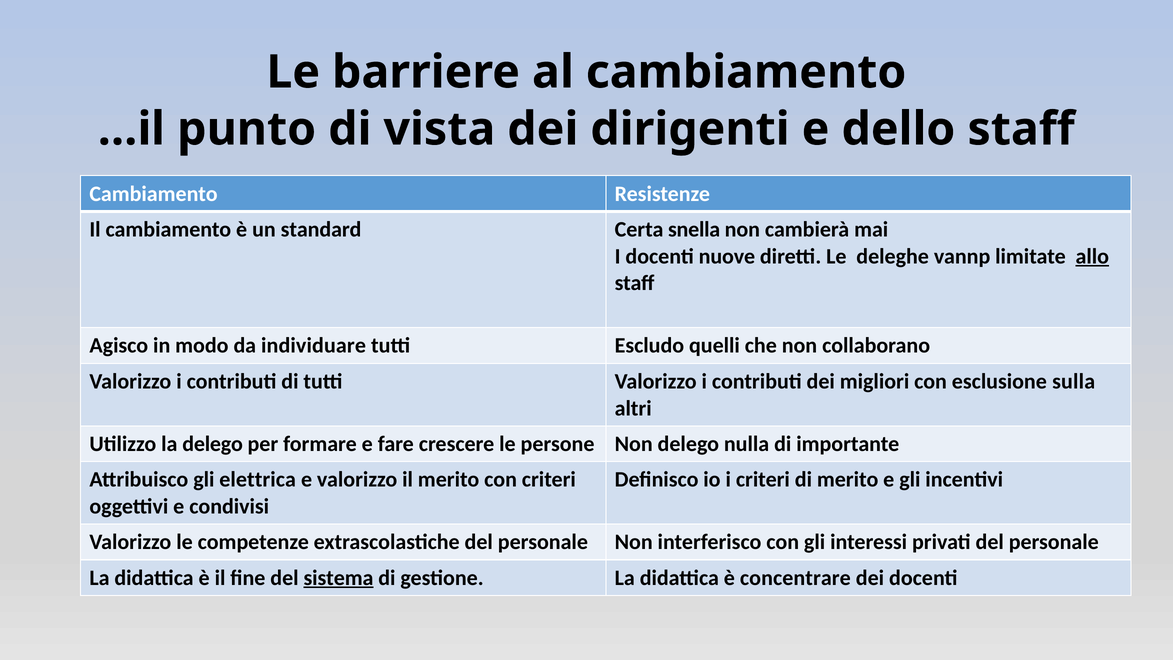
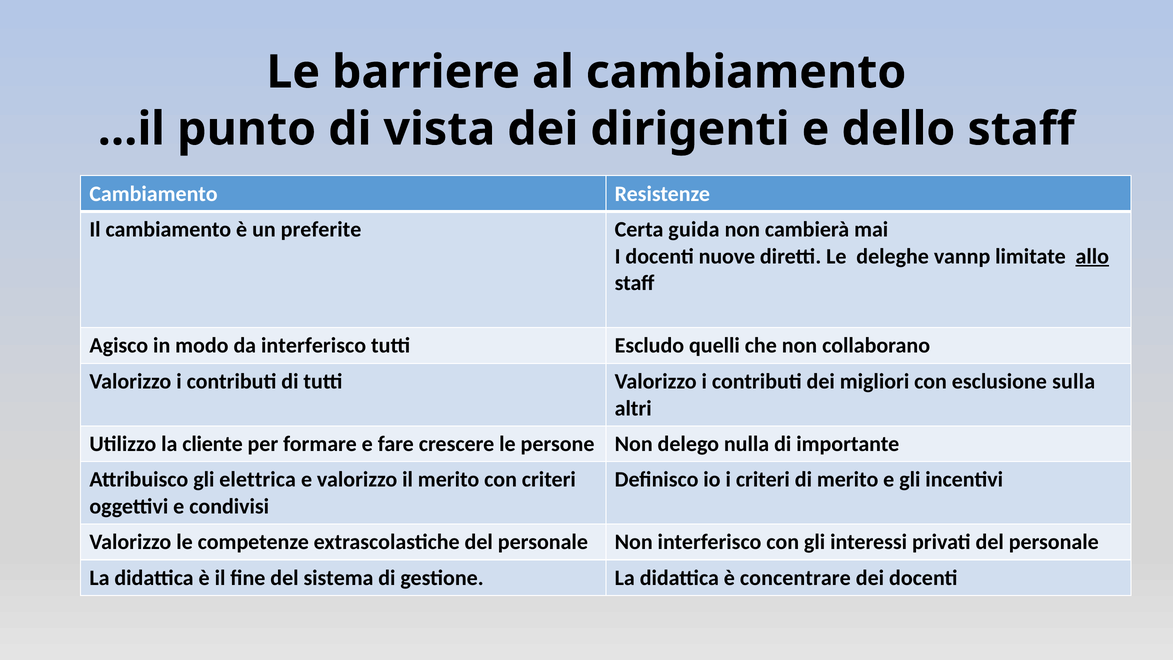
standard: standard -> preferite
snella: snella -> guida
da individuare: individuare -> interferisco
la delego: delego -> cliente
sistema underline: present -> none
